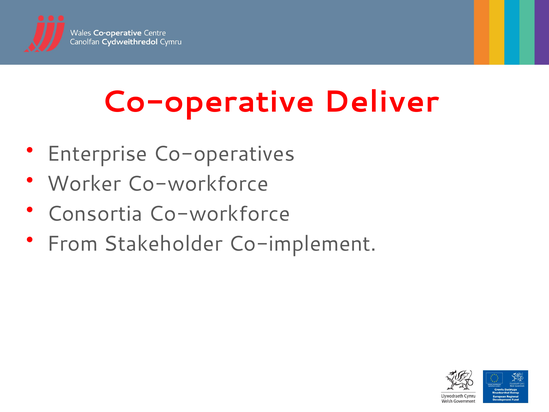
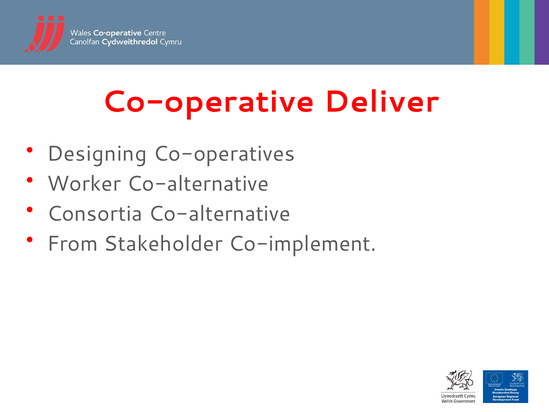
Enterprise: Enterprise -> Designing
Worker Co-workforce: Co-workforce -> Co-alternative
Consortia Co-workforce: Co-workforce -> Co-alternative
